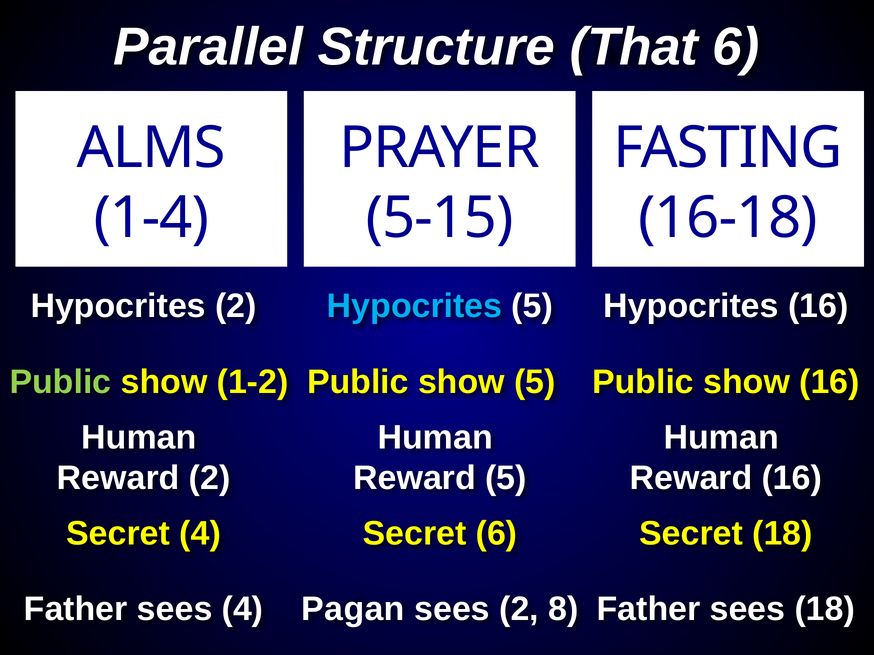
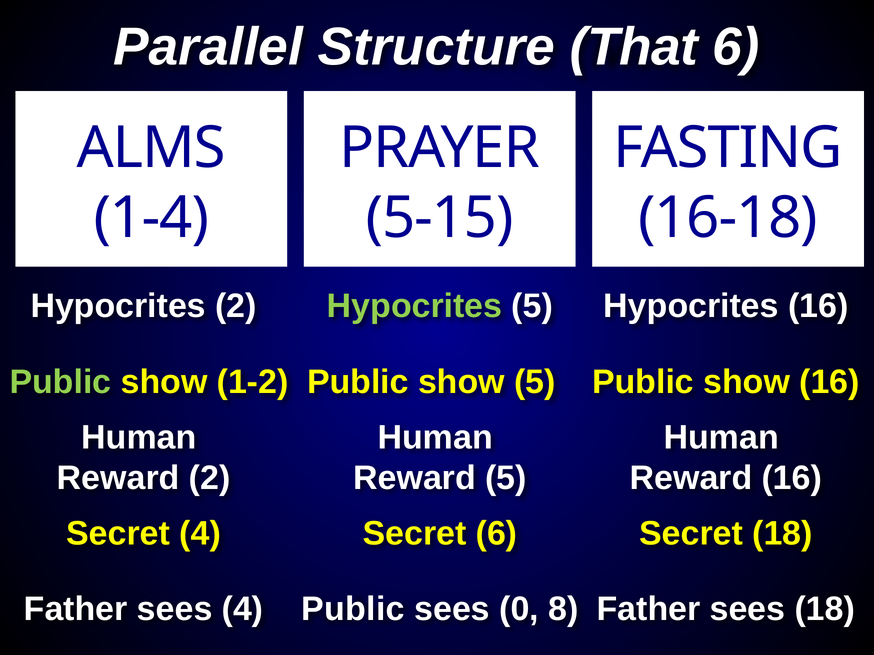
Hypocrites at (415, 306) colour: light blue -> light green
4 Pagan: Pagan -> Public
sees 2: 2 -> 0
